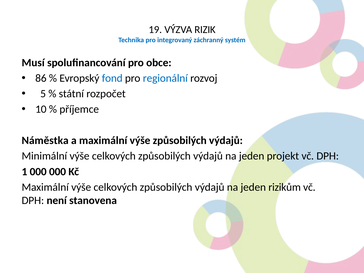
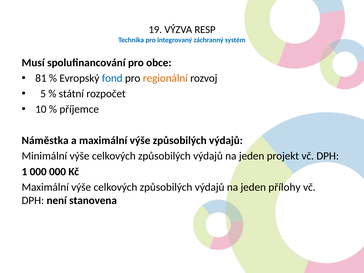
RIZIK: RIZIK -> RESP
86: 86 -> 81
regionální colour: blue -> orange
rizikům: rizikům -> přílohy
